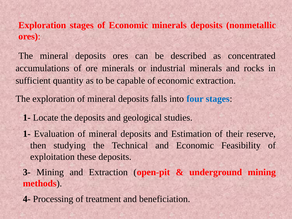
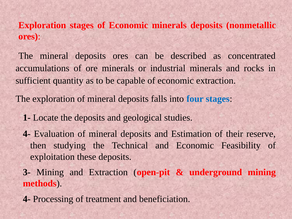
1- at (27, 134): 1- -> 4-
